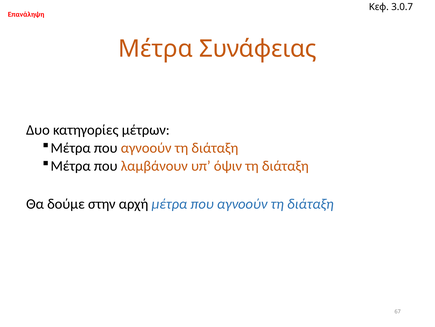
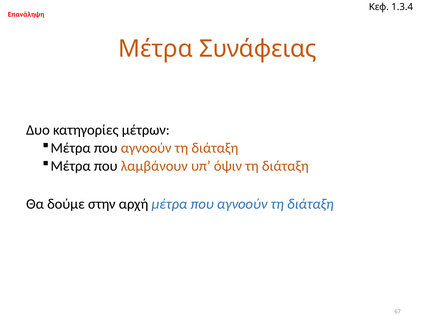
3.0.7: 3.0.7 -> 1.3.4
